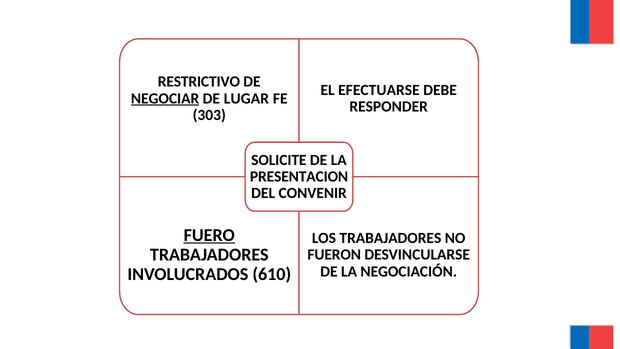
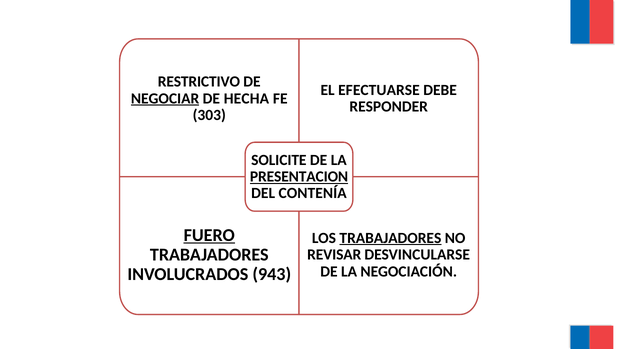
LUGAR: LUGAR -> HECHA
PRESENTACION underline: none -> present
CONVENIR: CONVENIR -> CONTENÍA
TRABAJADORES at (390, 238) underline: none -> present
FUERON: FUERON -> REVISAR
610: 610 -> 943
